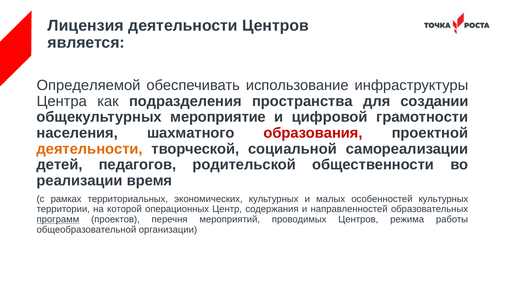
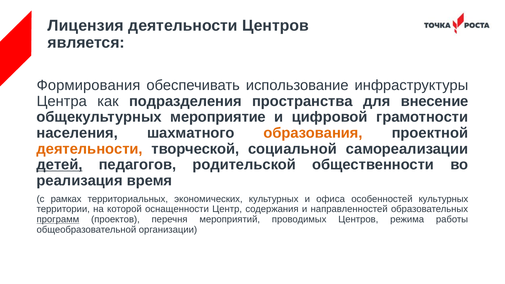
Определяемой: Определяемой -> Формирования
создании: создании -> внесение
образования colour: red -> orange
детей underline: none -> present
реализации: реализации -> реализация
малых: малых -> офиса
операционных: операционных -> оснащенности
